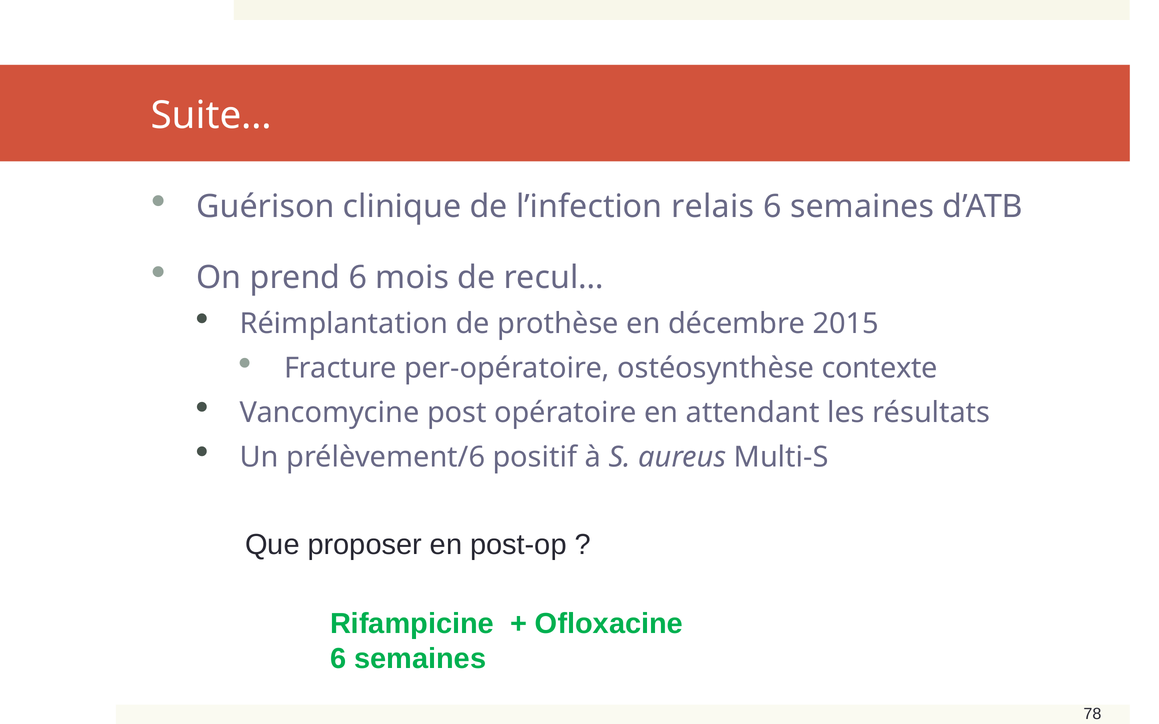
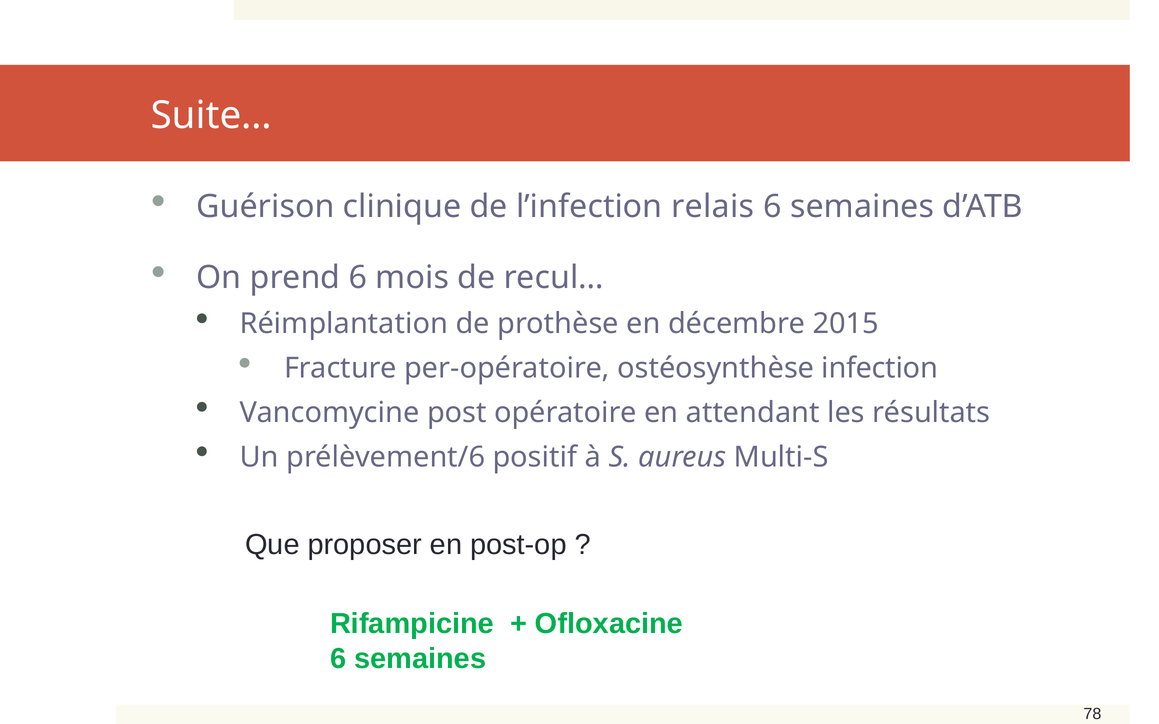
contexte: contexte -> infection
